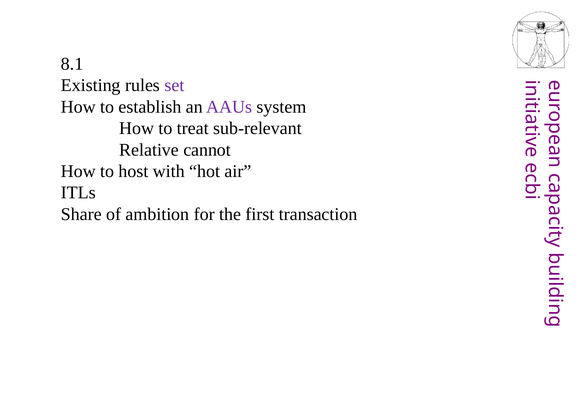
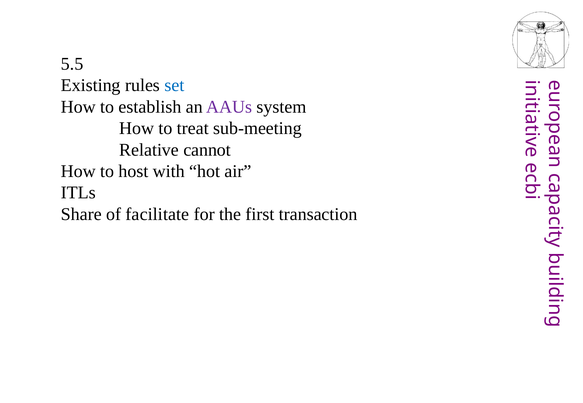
8.1: 8.1 -> 5.5
set colour: purple -> blue
sub-relevant: sub-relevant -> sub-meeting
ambition: ambition -> facilitate
